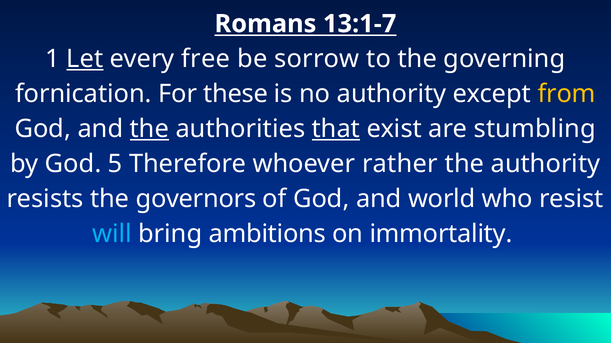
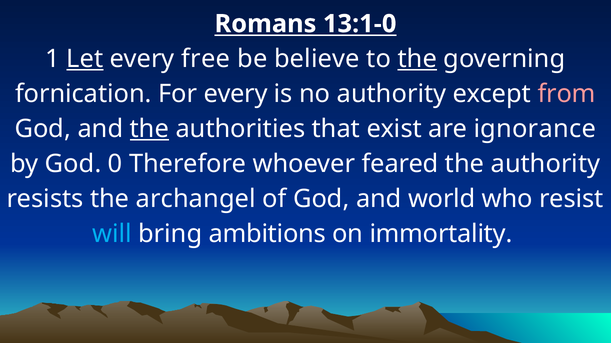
13:1-7: 13:1-7 -> 13:1-0
sorrow: sorrow -> believe
the at (417, 59) underline: none -> present
For these: these -> every
from colour: yellow -> pink
that underline: present -> none
stumbling: stumbling -> ignorance
5: 5 -> 0
rather: rather -> feared
governors: governors -> archangel
